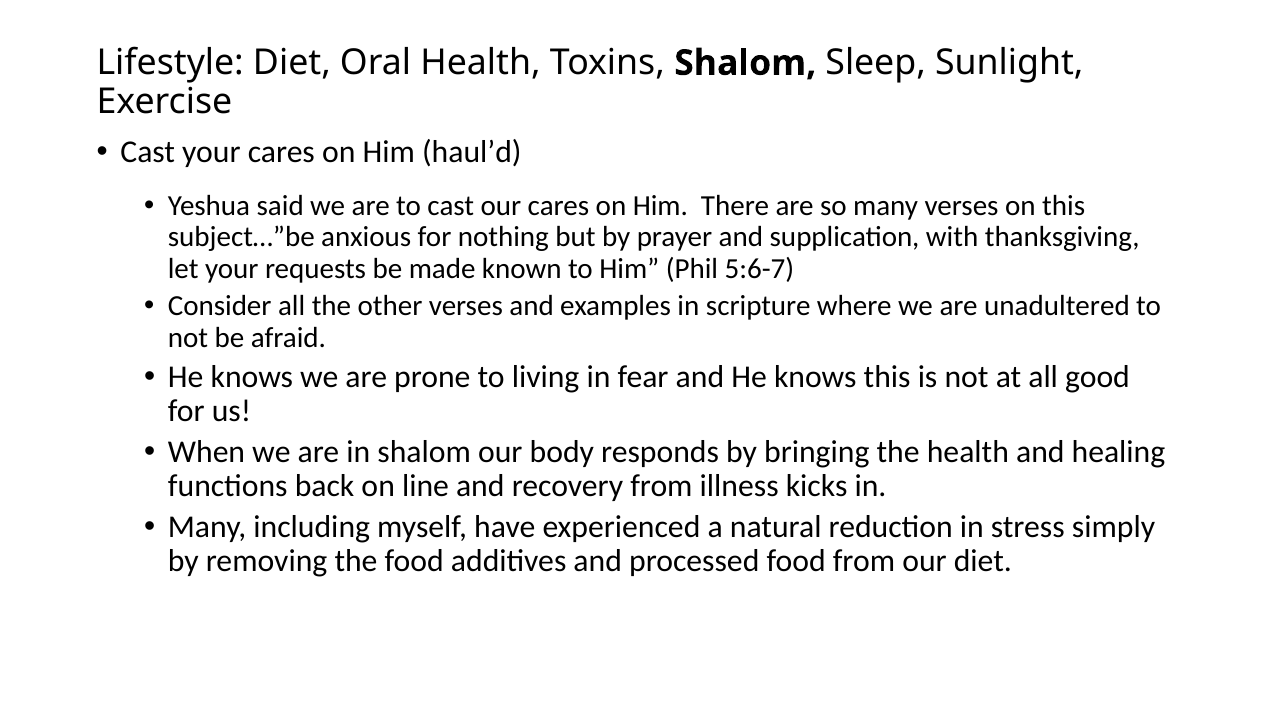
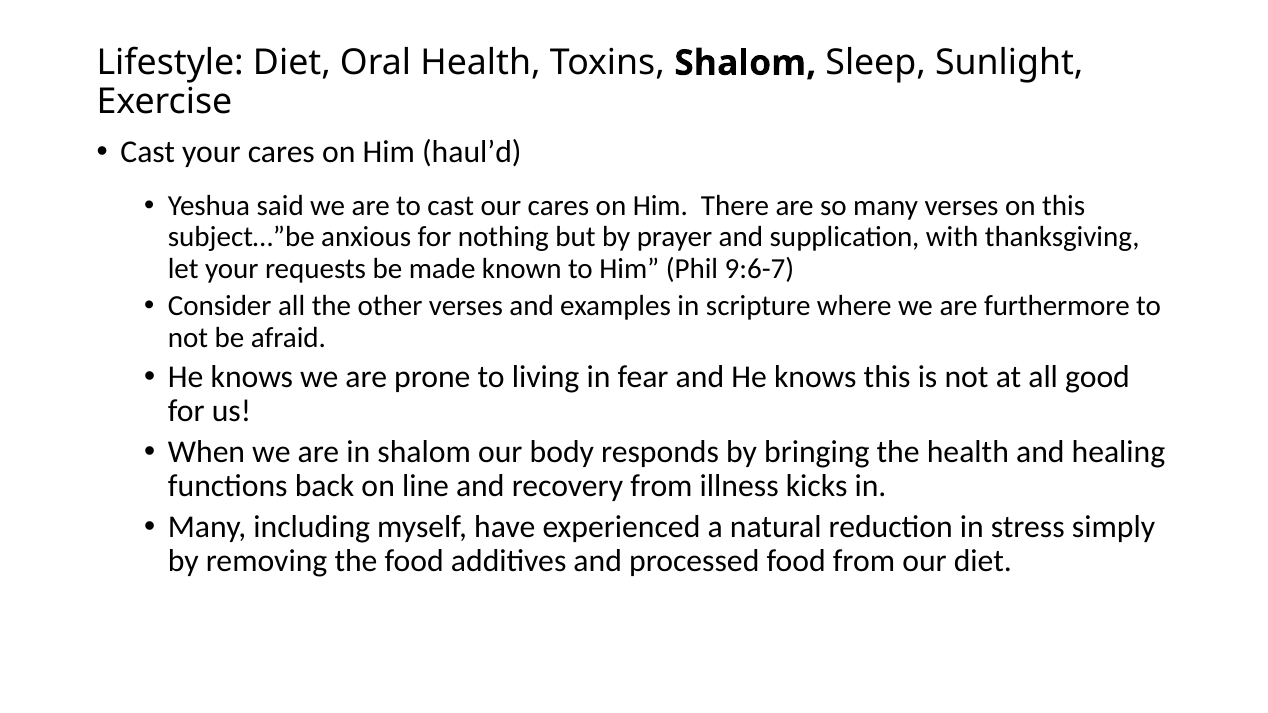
5:6-7: 5:6-7 -> 9:6-7
unadultered: unadultered -> furthermore
